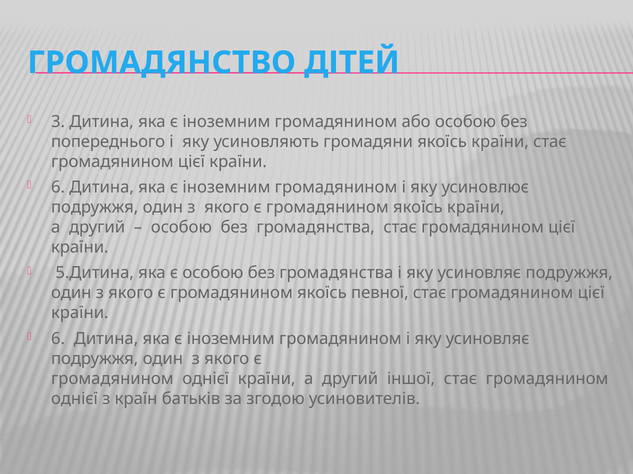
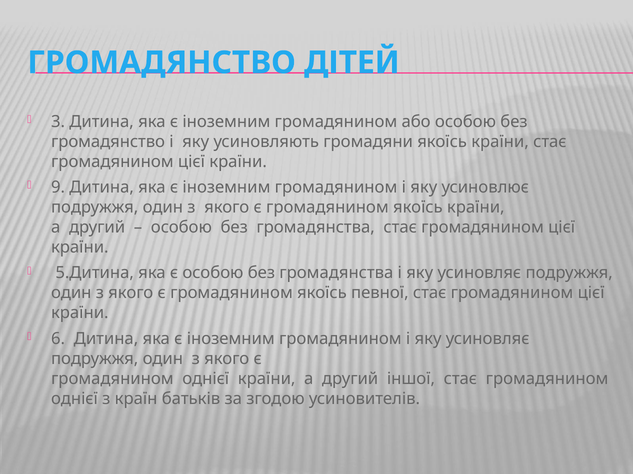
попереднього at (108, 142): попереднього -> громадянство
6 at (58, 188): 6 -> 9
